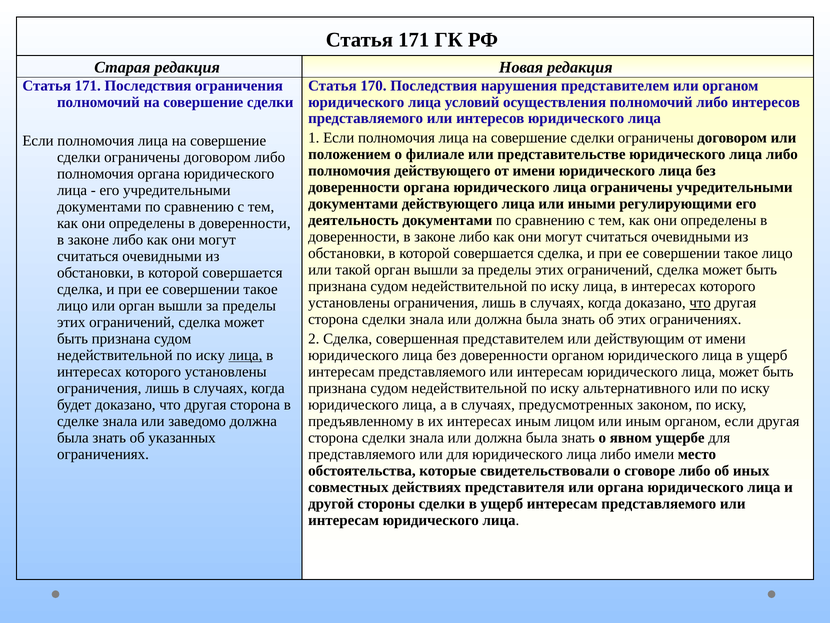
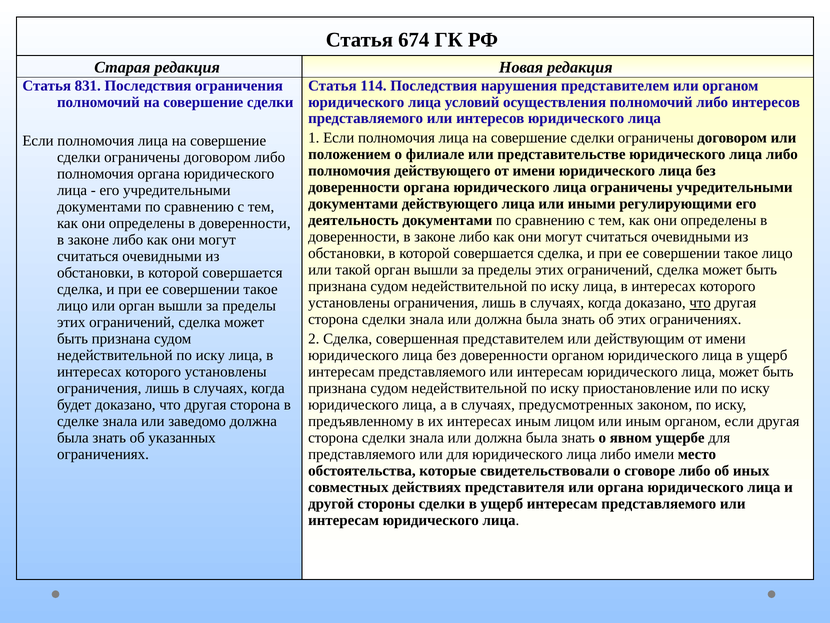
171 at (414, 40): 171 -> 674
171 at (88, 86): 171 -> 831
170: 170 -> 114
лица at (246, 355) underline: present -> none
альтернативного: альтернативного -> приостановление
